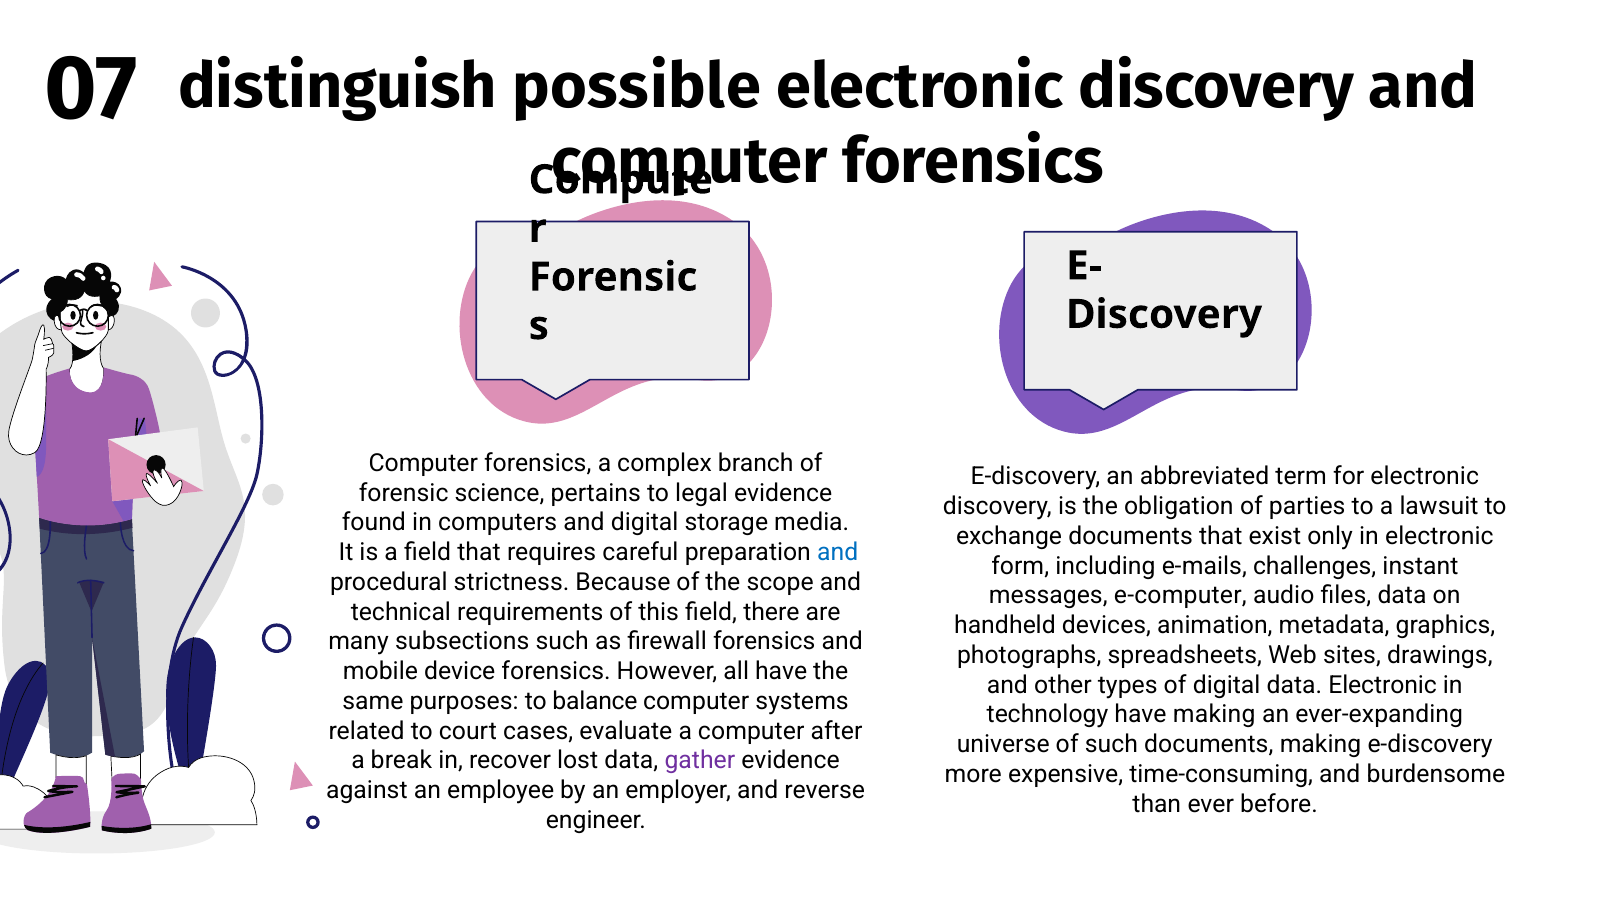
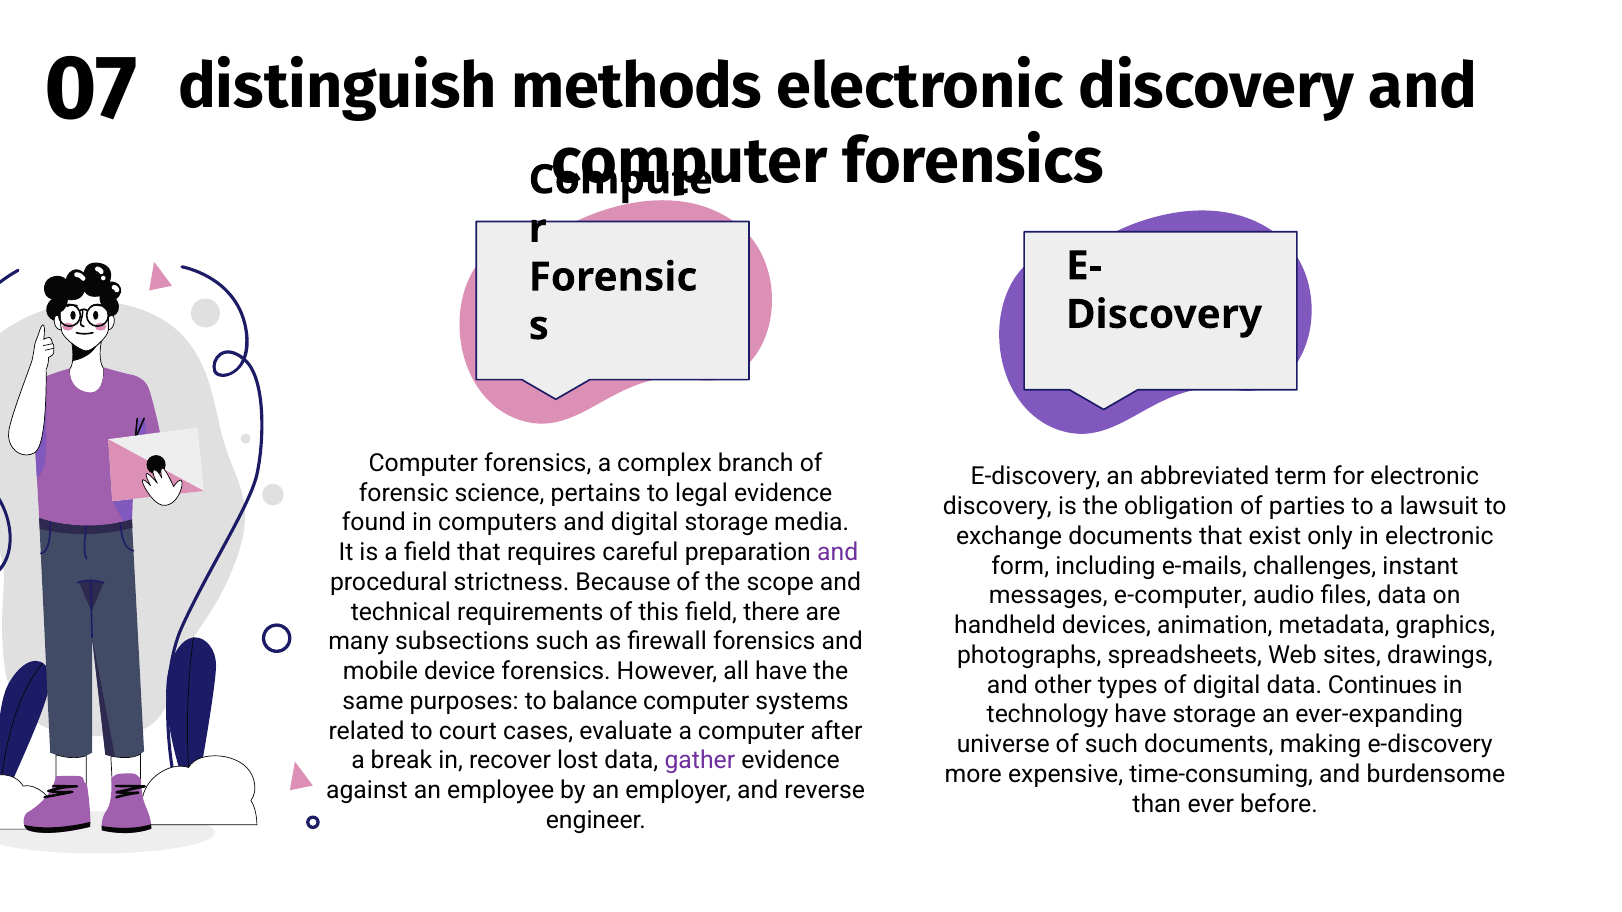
possible: possible -> methods
and at (838, 553) colour: blue -> purple
data Electronic: Electronic -> Continues
have making: making -> storage
